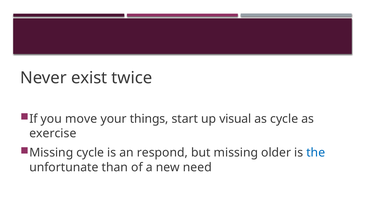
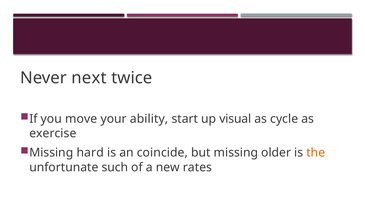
exist: exist -> next
things: things -> ability
Missing cycle: cycle -> hard
respond: respond -> coincide
the colour: blue -> orange
than: than -> such
need: need -> rates
